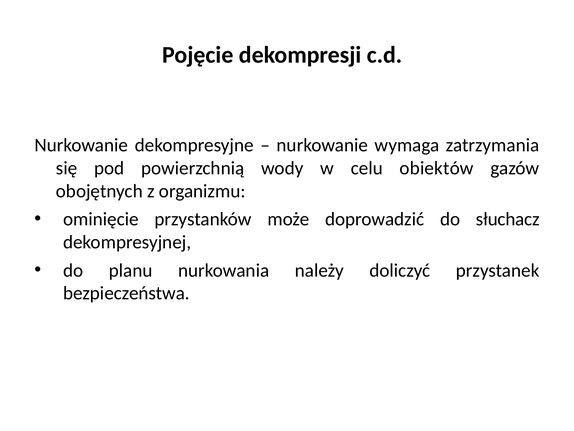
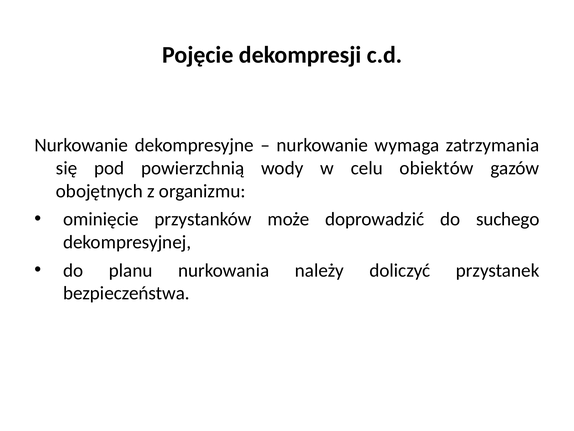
słuchacz: słuchacz -> suchego
